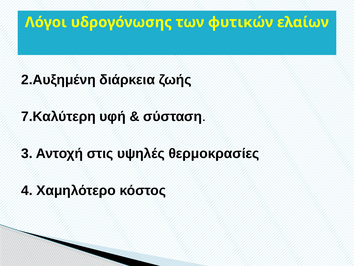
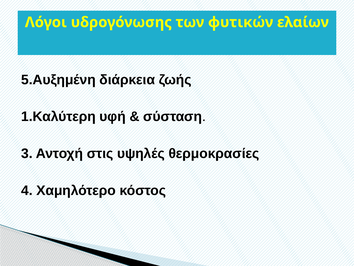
2.Αυξημένη: 2.Αυξημένη -> 5.Αυξημένη
7.Καλύτερη: 7.Καλύτερη -> 1.Καλύτερη
